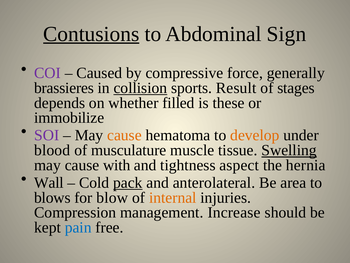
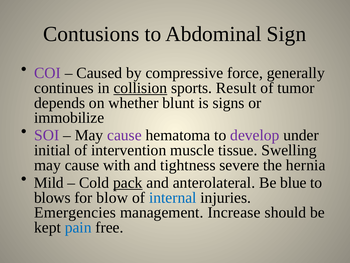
Contusions underline: present -> none
brassieres: brassieres -> continues
stages: stages -> tumor
filled: filled -> blunt
these: these -> signs
cause at (124, 135) colour: orange -> purple
develop colour: orange -> purple
blood: blood -> initial
musculature: musculature -> intervention
Swelling underline: present -> none
aspect: aspect -> severe
Wall: Wall -> Mild
area: area -> blue
internal colour: orange -> blue
Compression: Compression -> Emergencies
